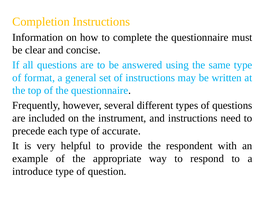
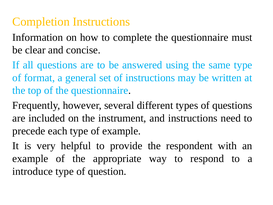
of accurate: accurate -> example
